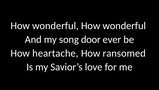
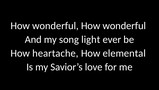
door: door -> light
ransomed: ransomed -> elemental
